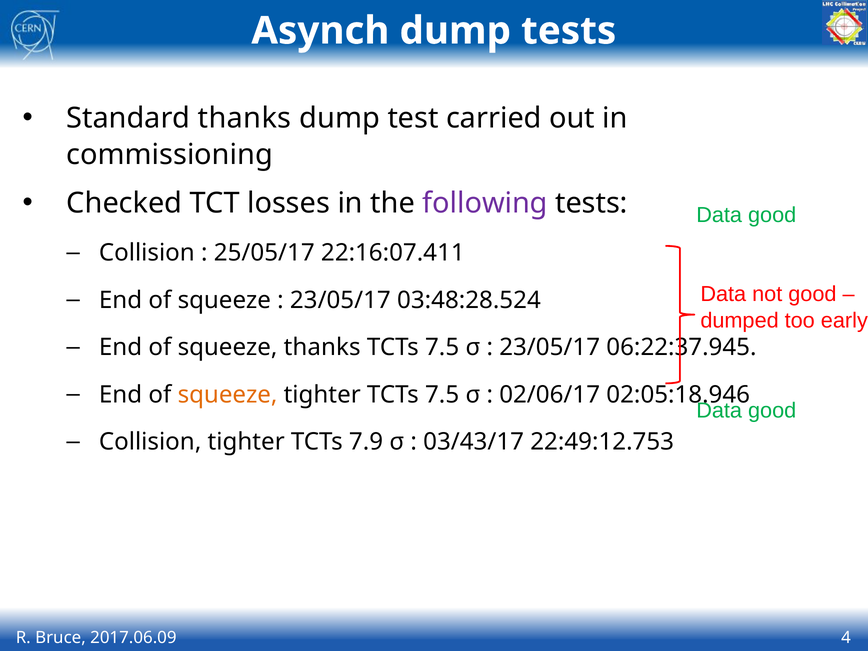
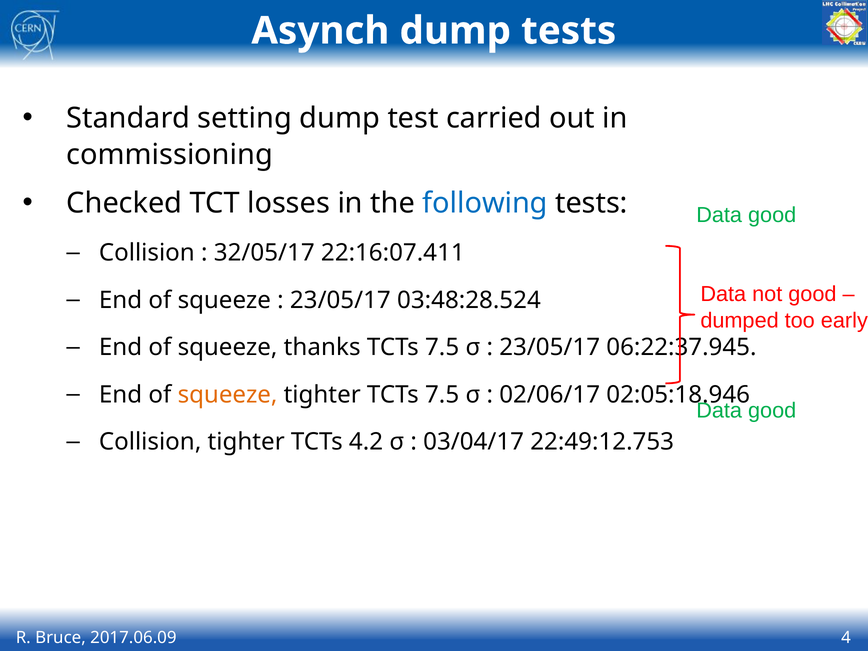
Standard thanks: thanks -> setting
following colour: purple -> blue
25/05/17: 25/05/17 -> 32/05/17
7.9: 7.9 -> 4.2
03/43/17: 03/43/17 -> 03/04/17
